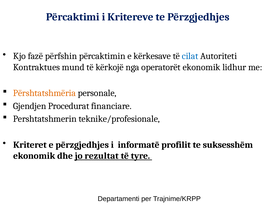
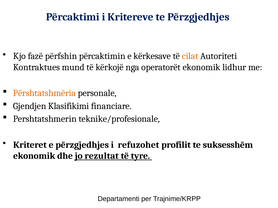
cilat colour: blue -> orange
Procedurat: Procedurat -> Klasifikimi
informatë: informatë -> refuzohet
